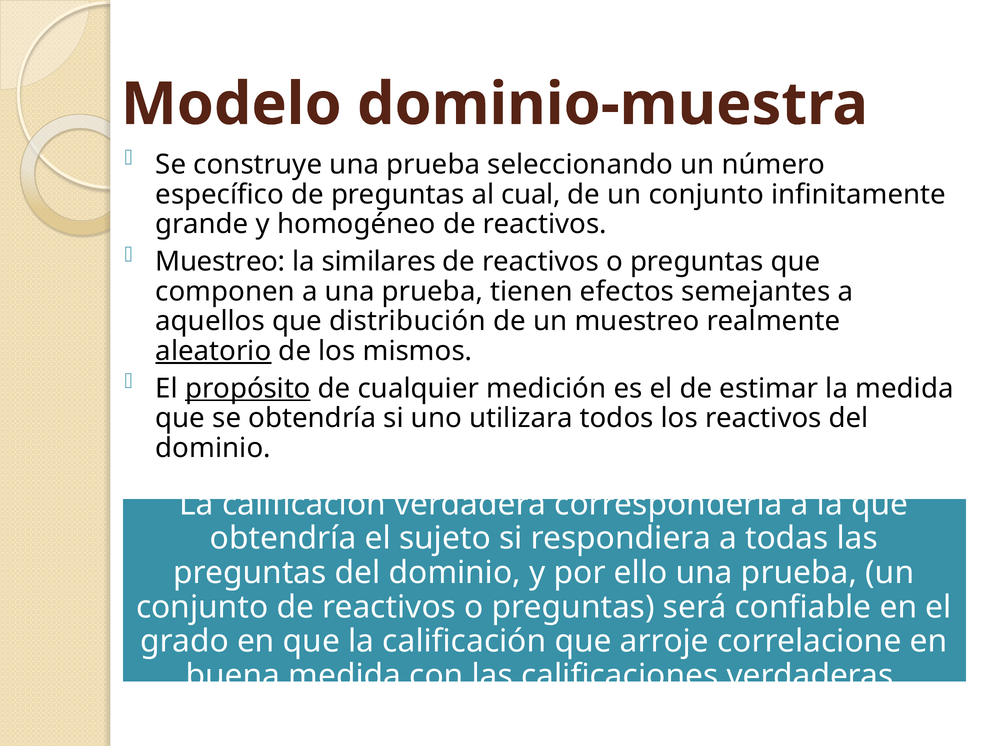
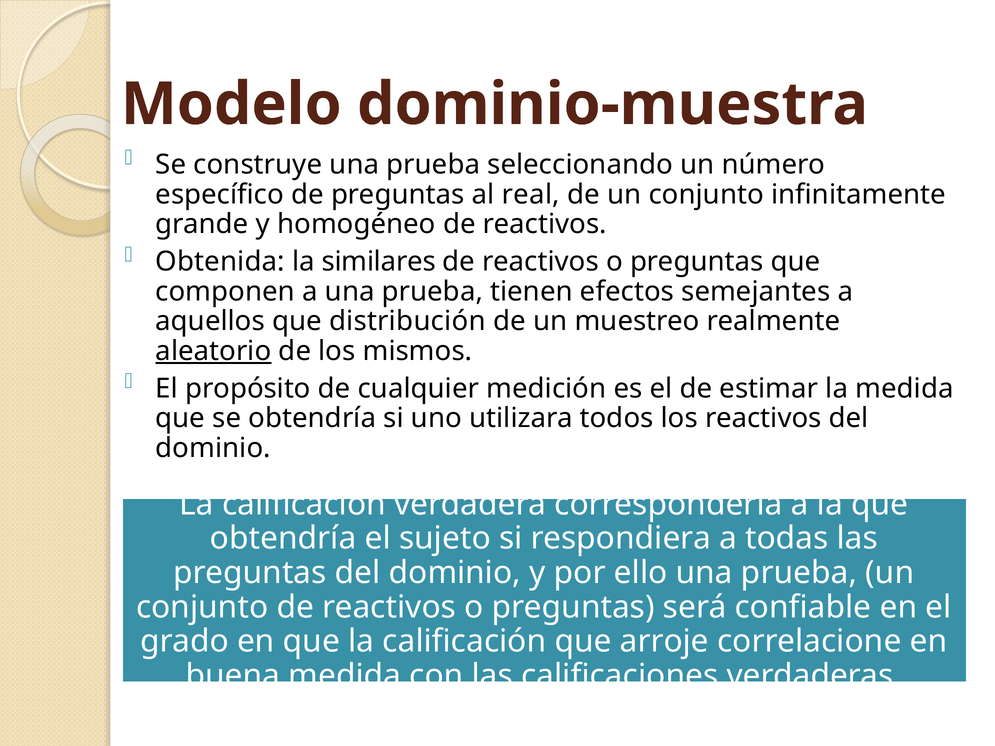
cual: cual -> real
Muestreo at (220, 262): Muestreo -> Obtenida
propósito underline: present -> none
